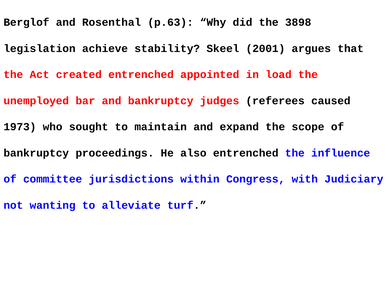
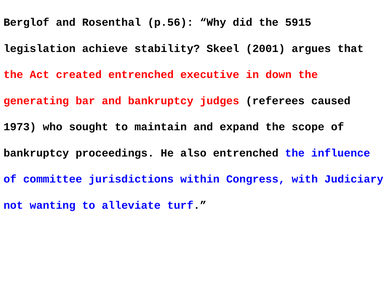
p.63: p.63 -> p.56
3898: 3898 -> 5915
appointed: appointed -> executive
load: load -> down
unemployed: unemployed -> generating
